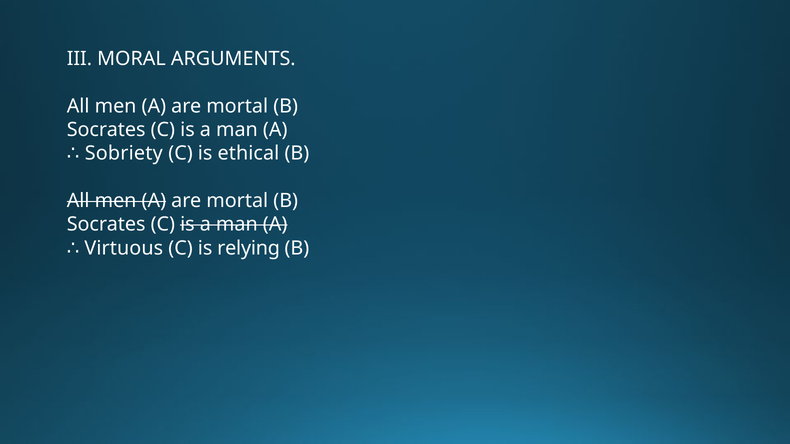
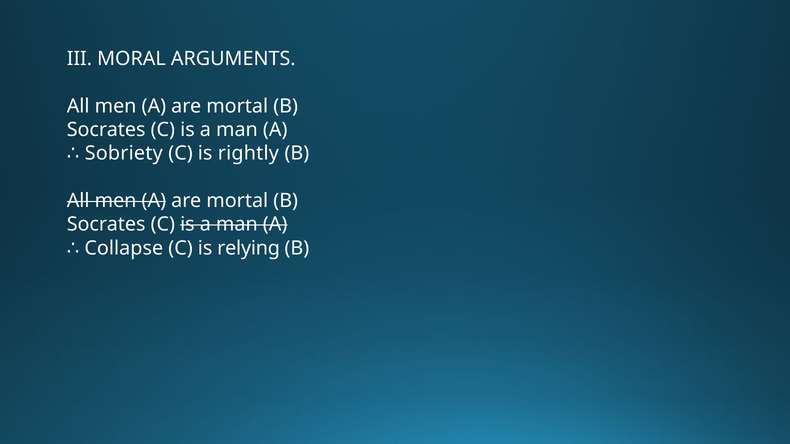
ethical: ethical -> rightly
Virtuous: Virtuous -> Collapse
